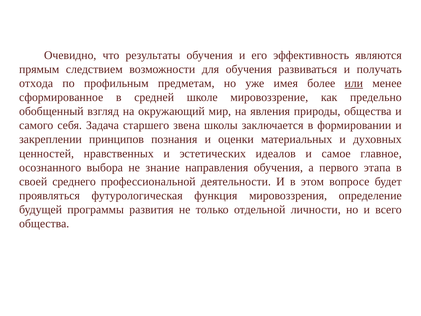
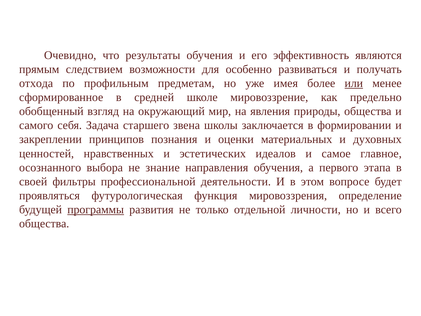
для обучения: обучения -> особенно
среднего: среднего -> фильтры
программы underline: none -> present
